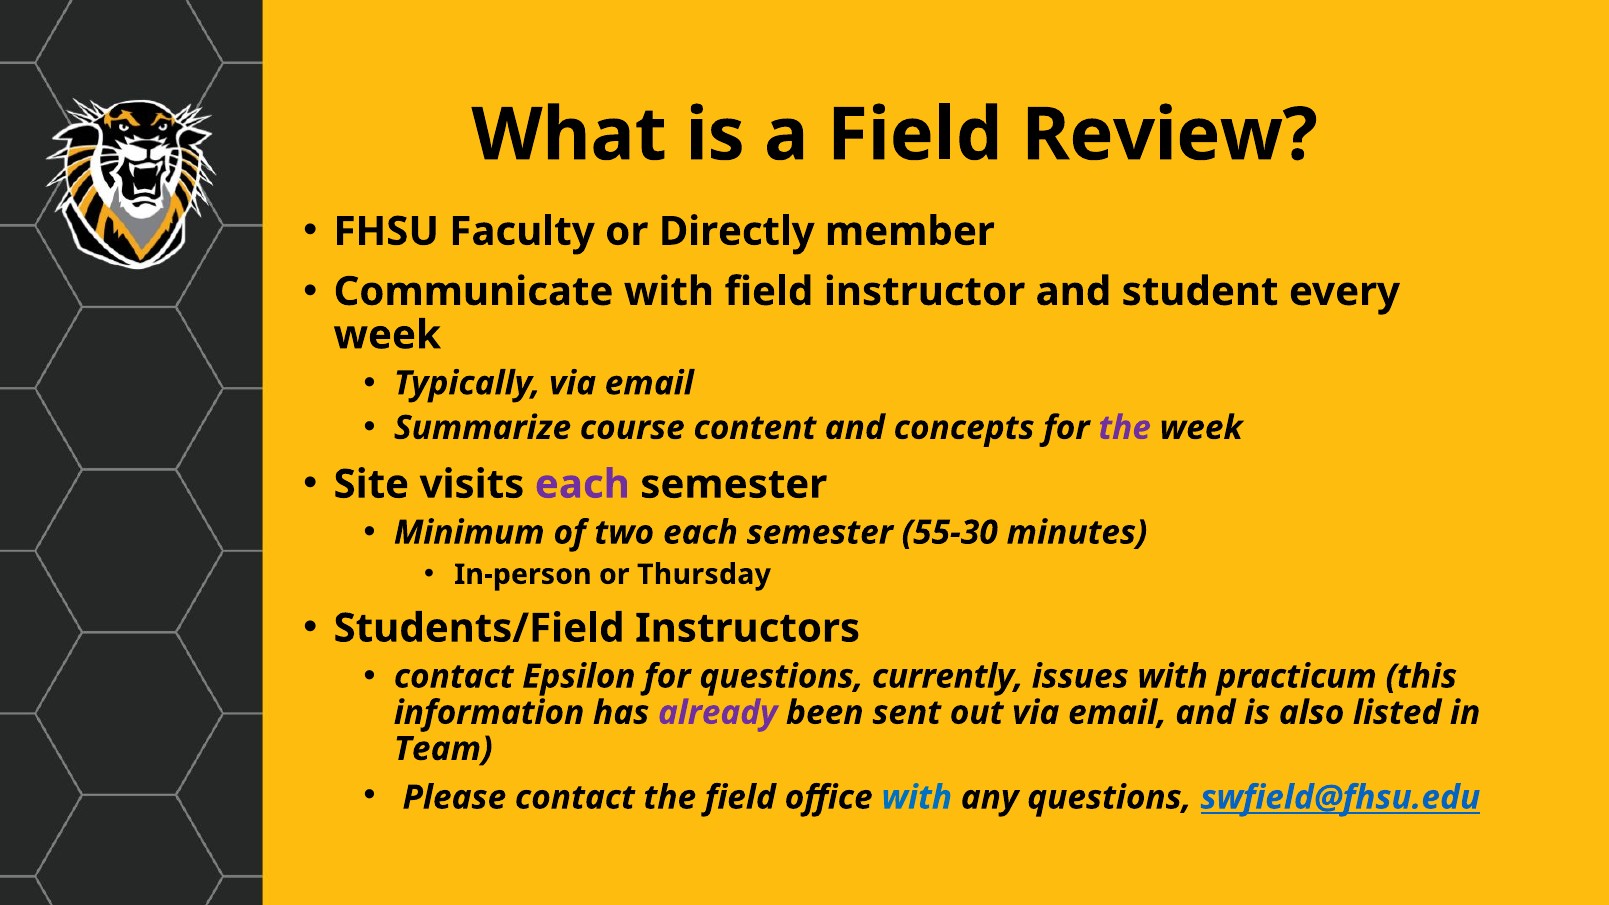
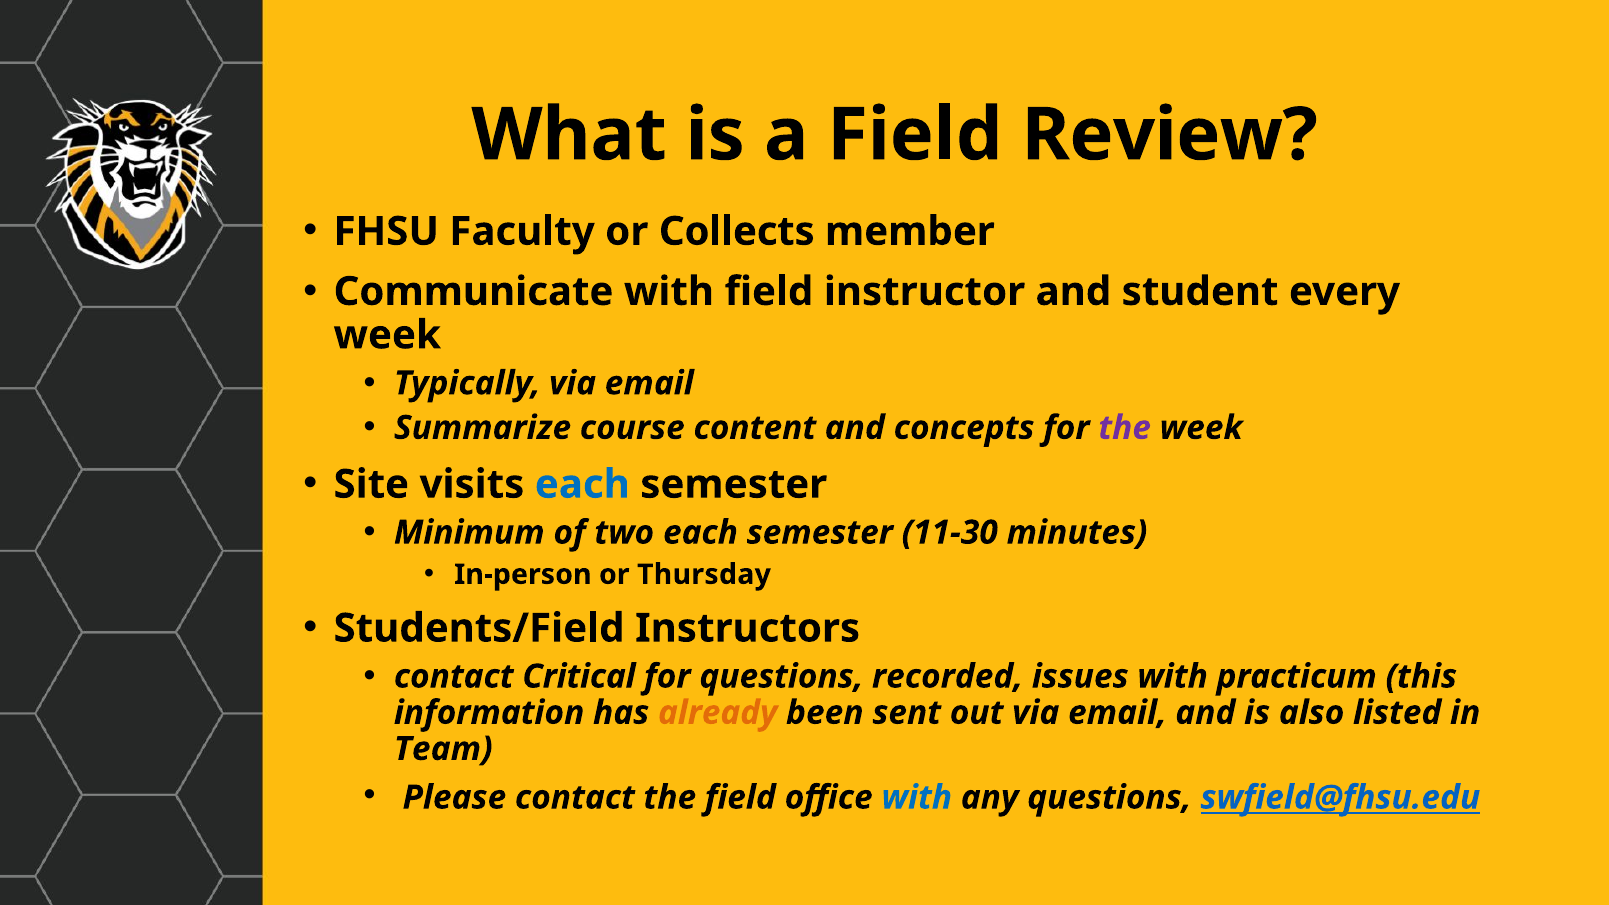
Directly: Directly -> Collects
each at (582, 484) colour: purple -> blue
55-30: 55-30 -> 11-30
Epsilon: Epsilon -> Critical
currently: currently -> recorded
already colour: purple -> orange
